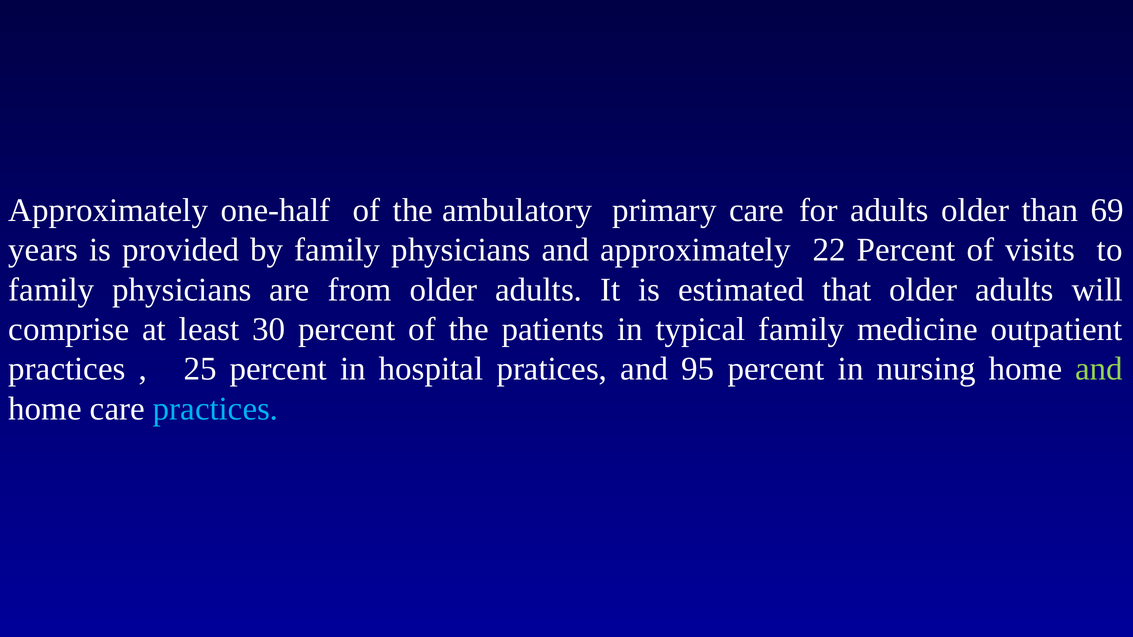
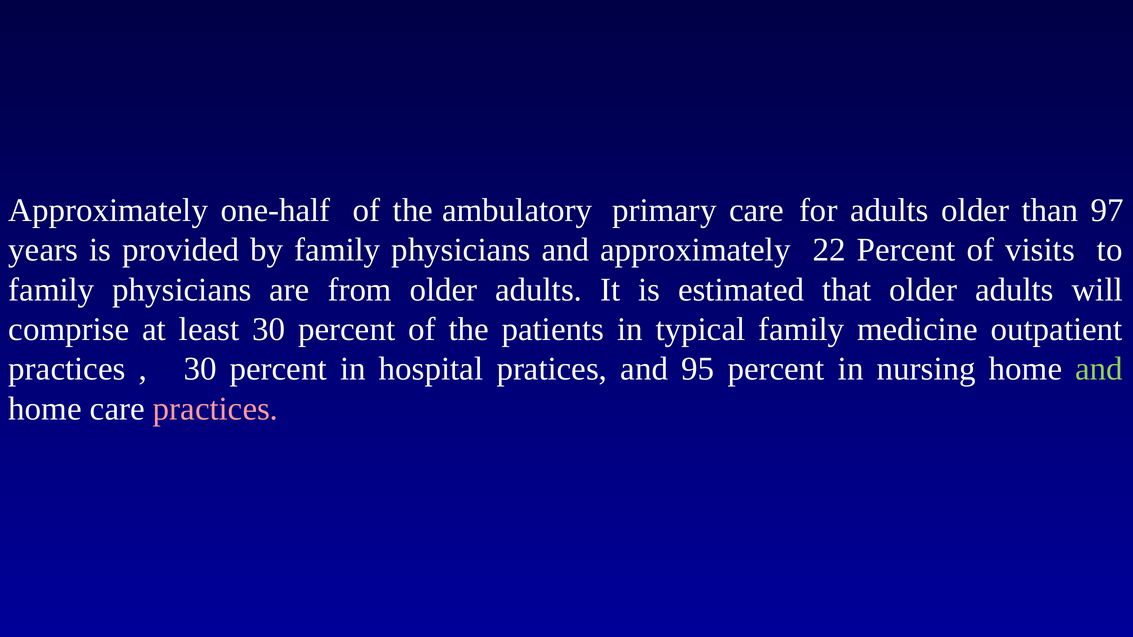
69: 69 -> 97
25 at (200, 369): 25 -> 30
practices at (216, 409) colour: light blue -> pink
